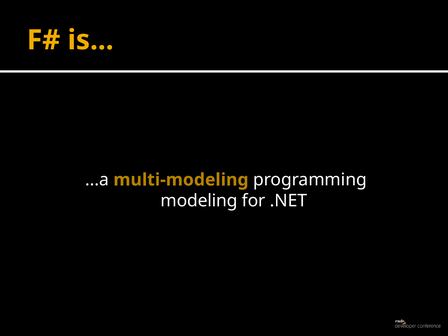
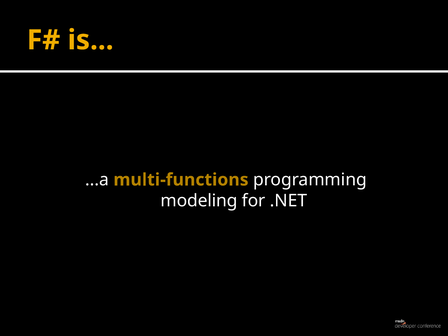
multi-modeling: multi-modeling -> multi-functions
